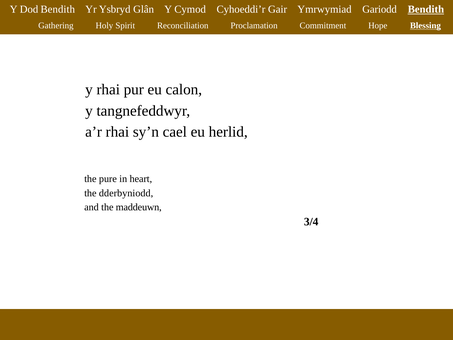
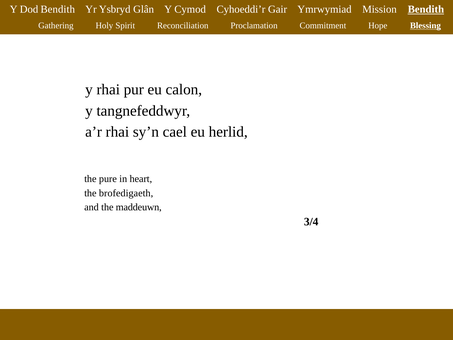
Gariodd: Gariodd -> Mission
dderbyniodd: dderbyniodd -> brofedigaeth
